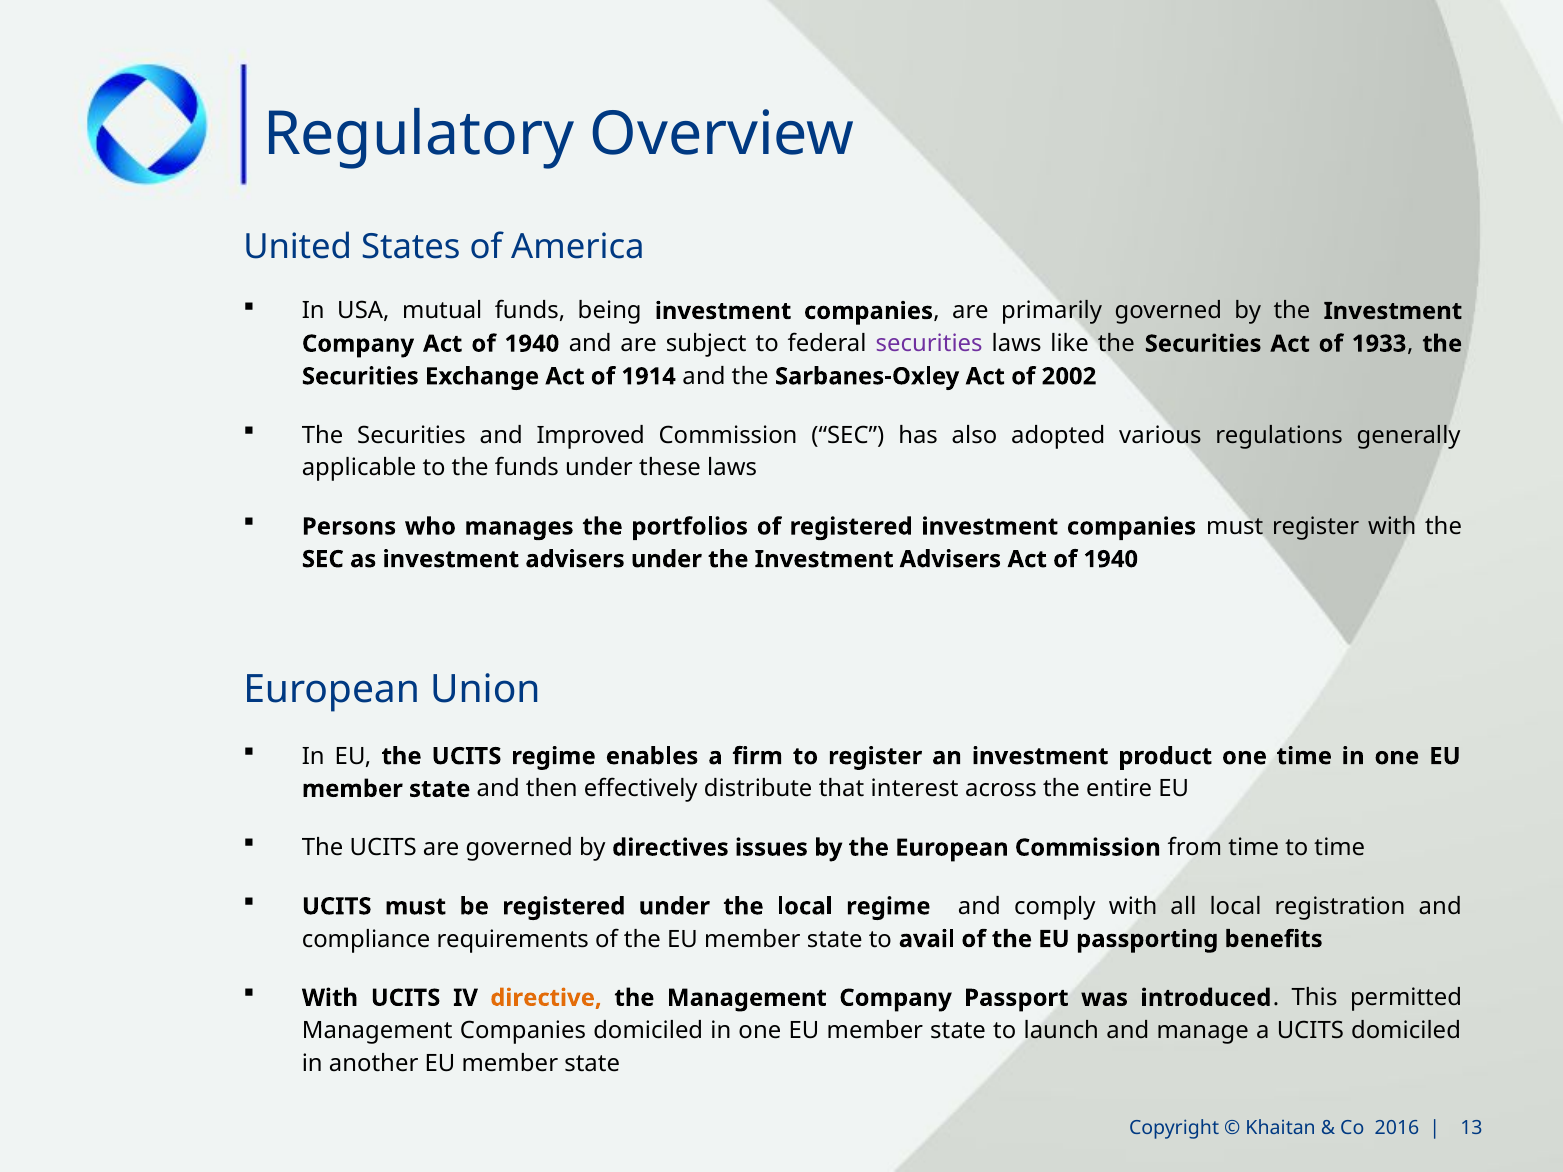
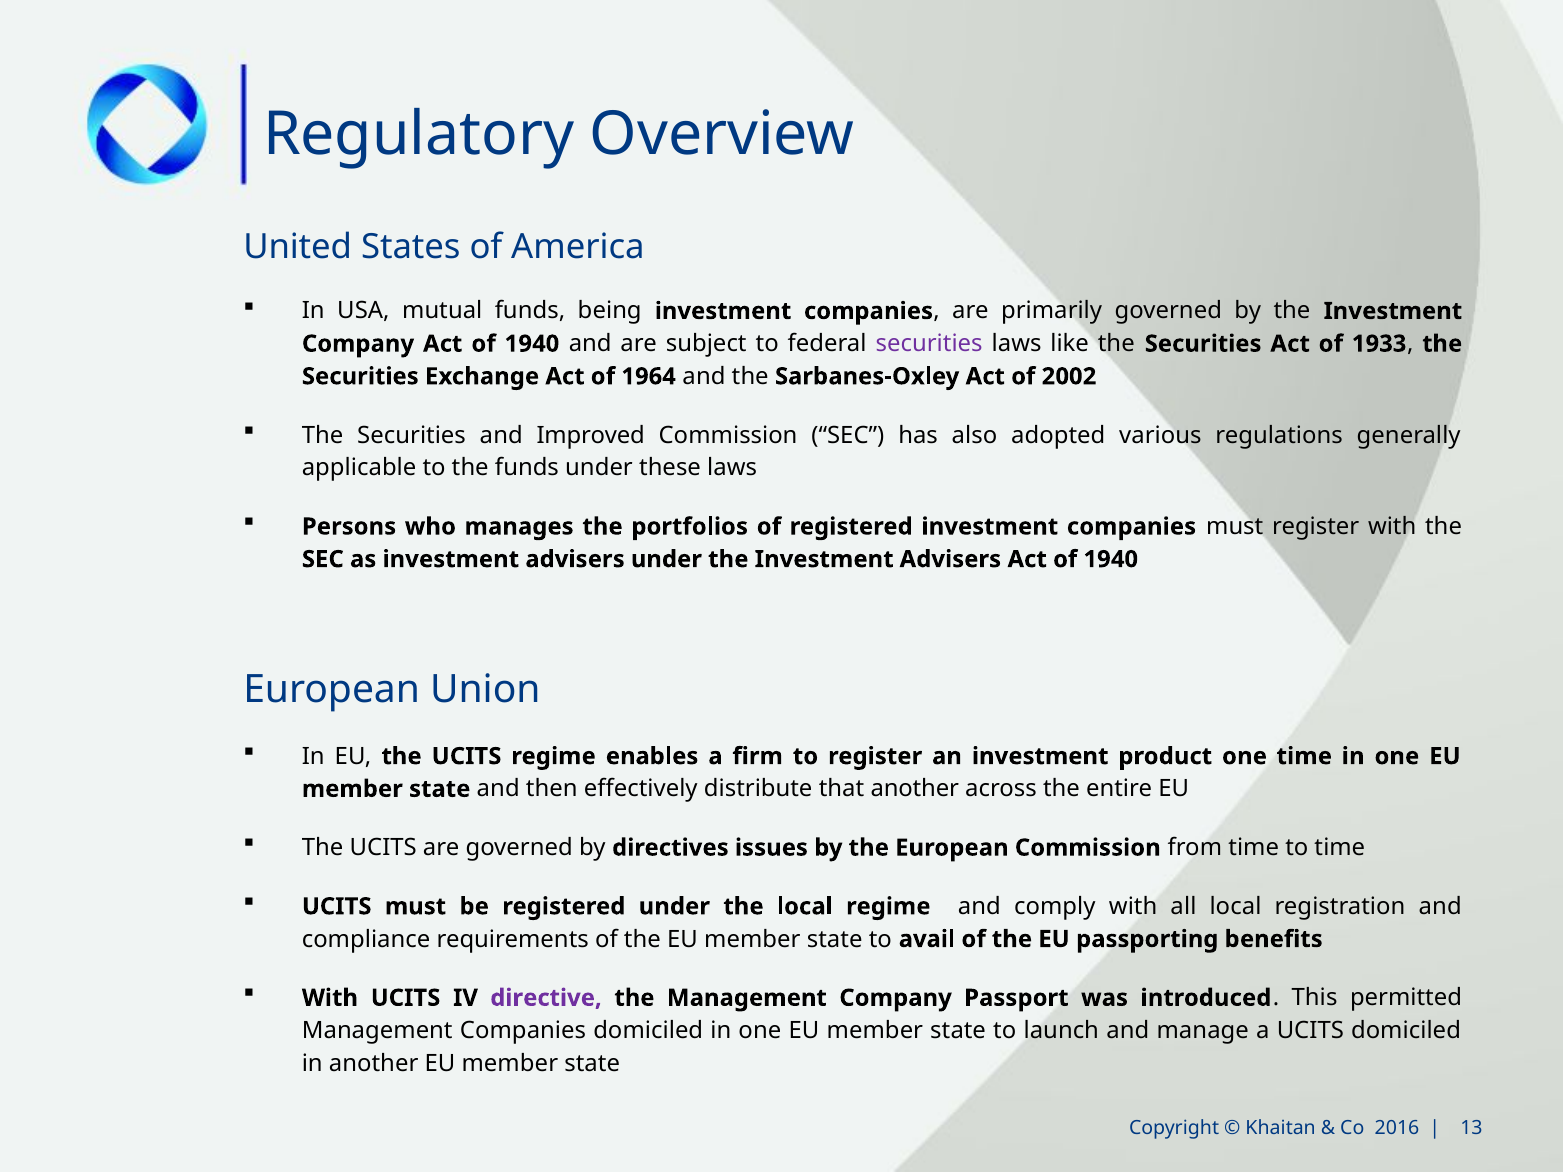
1914: 1914 -> 1964
that interest: interest -> another
directive colour: orange -> purple
